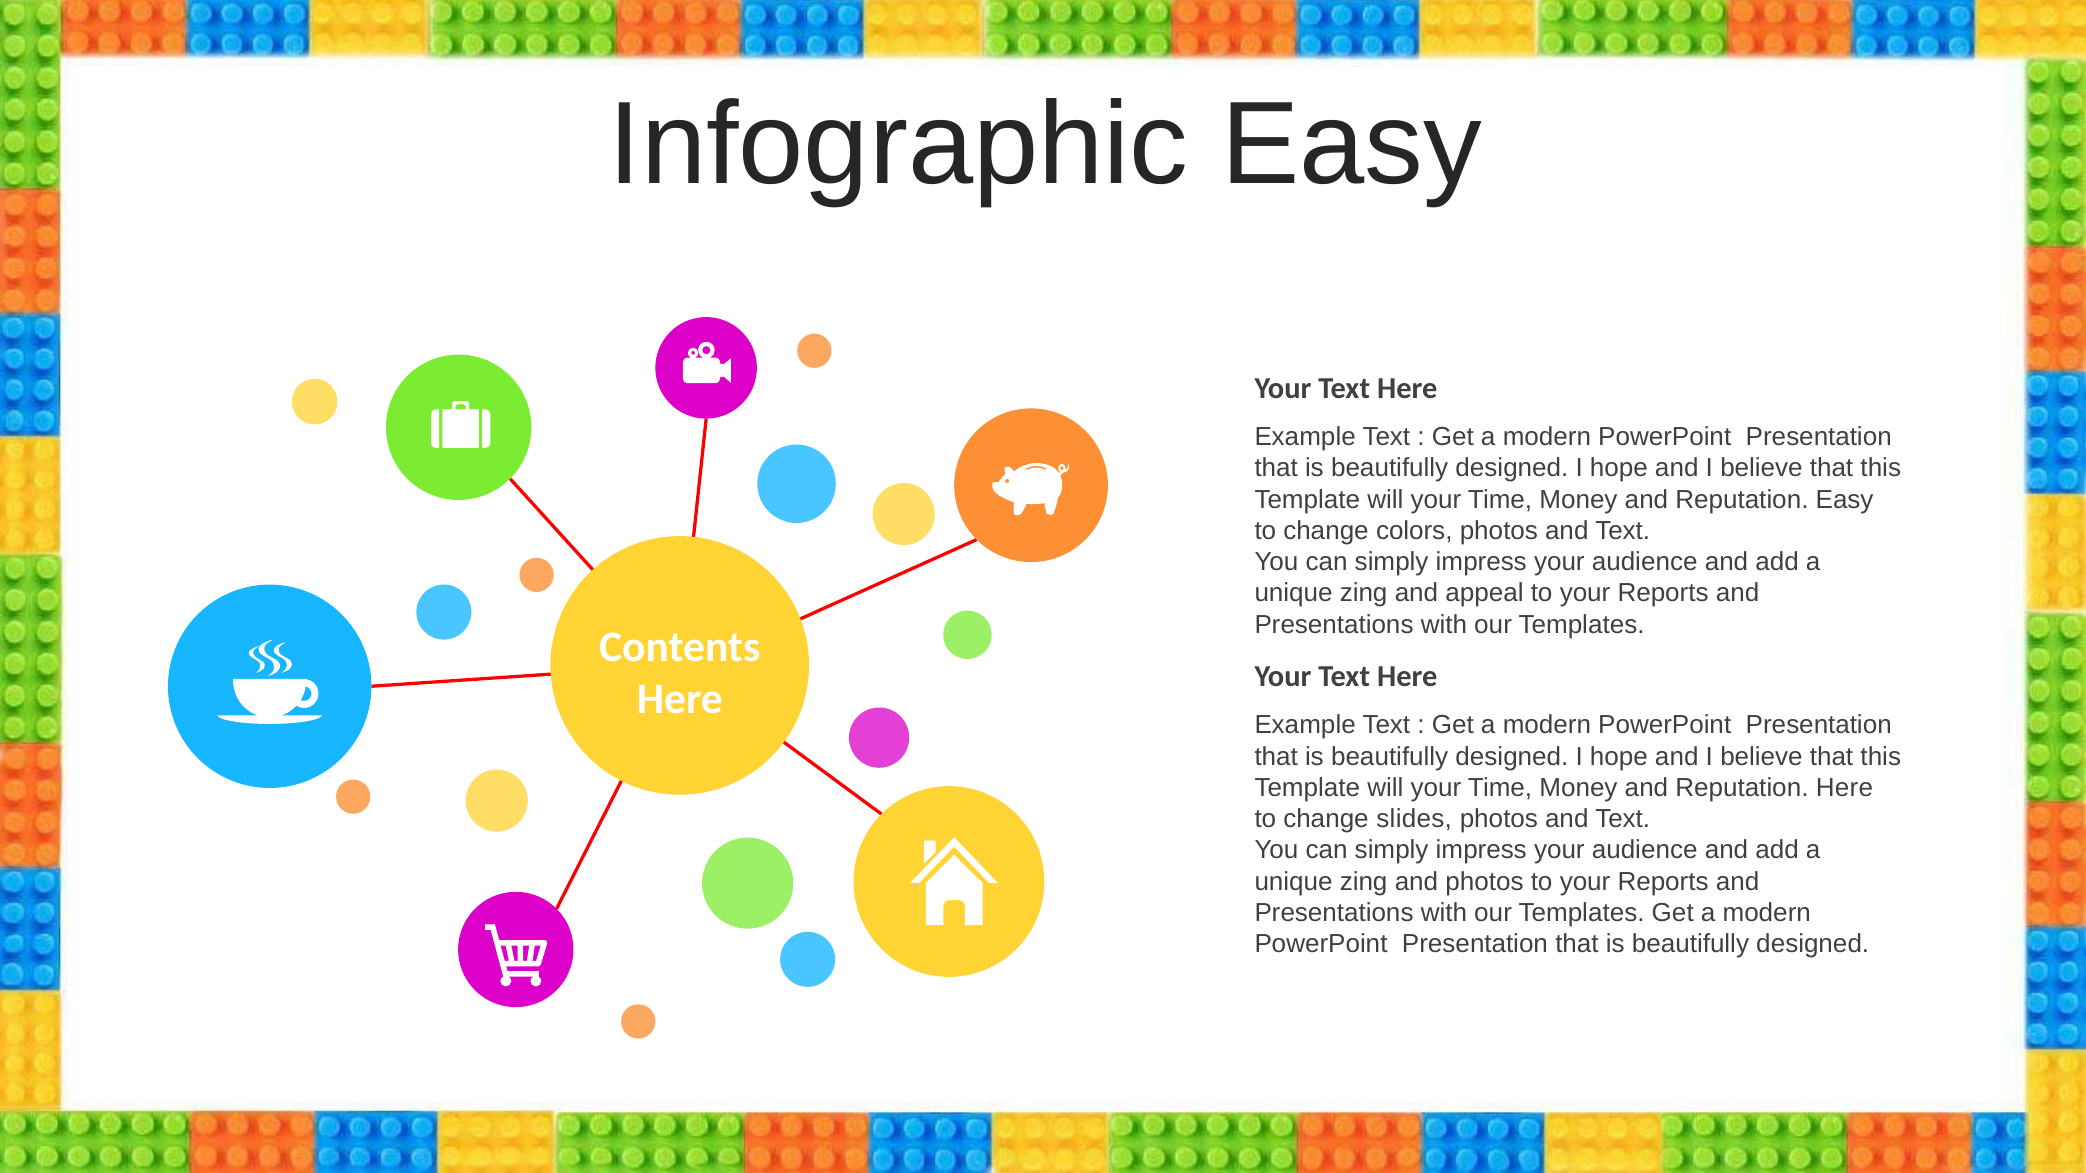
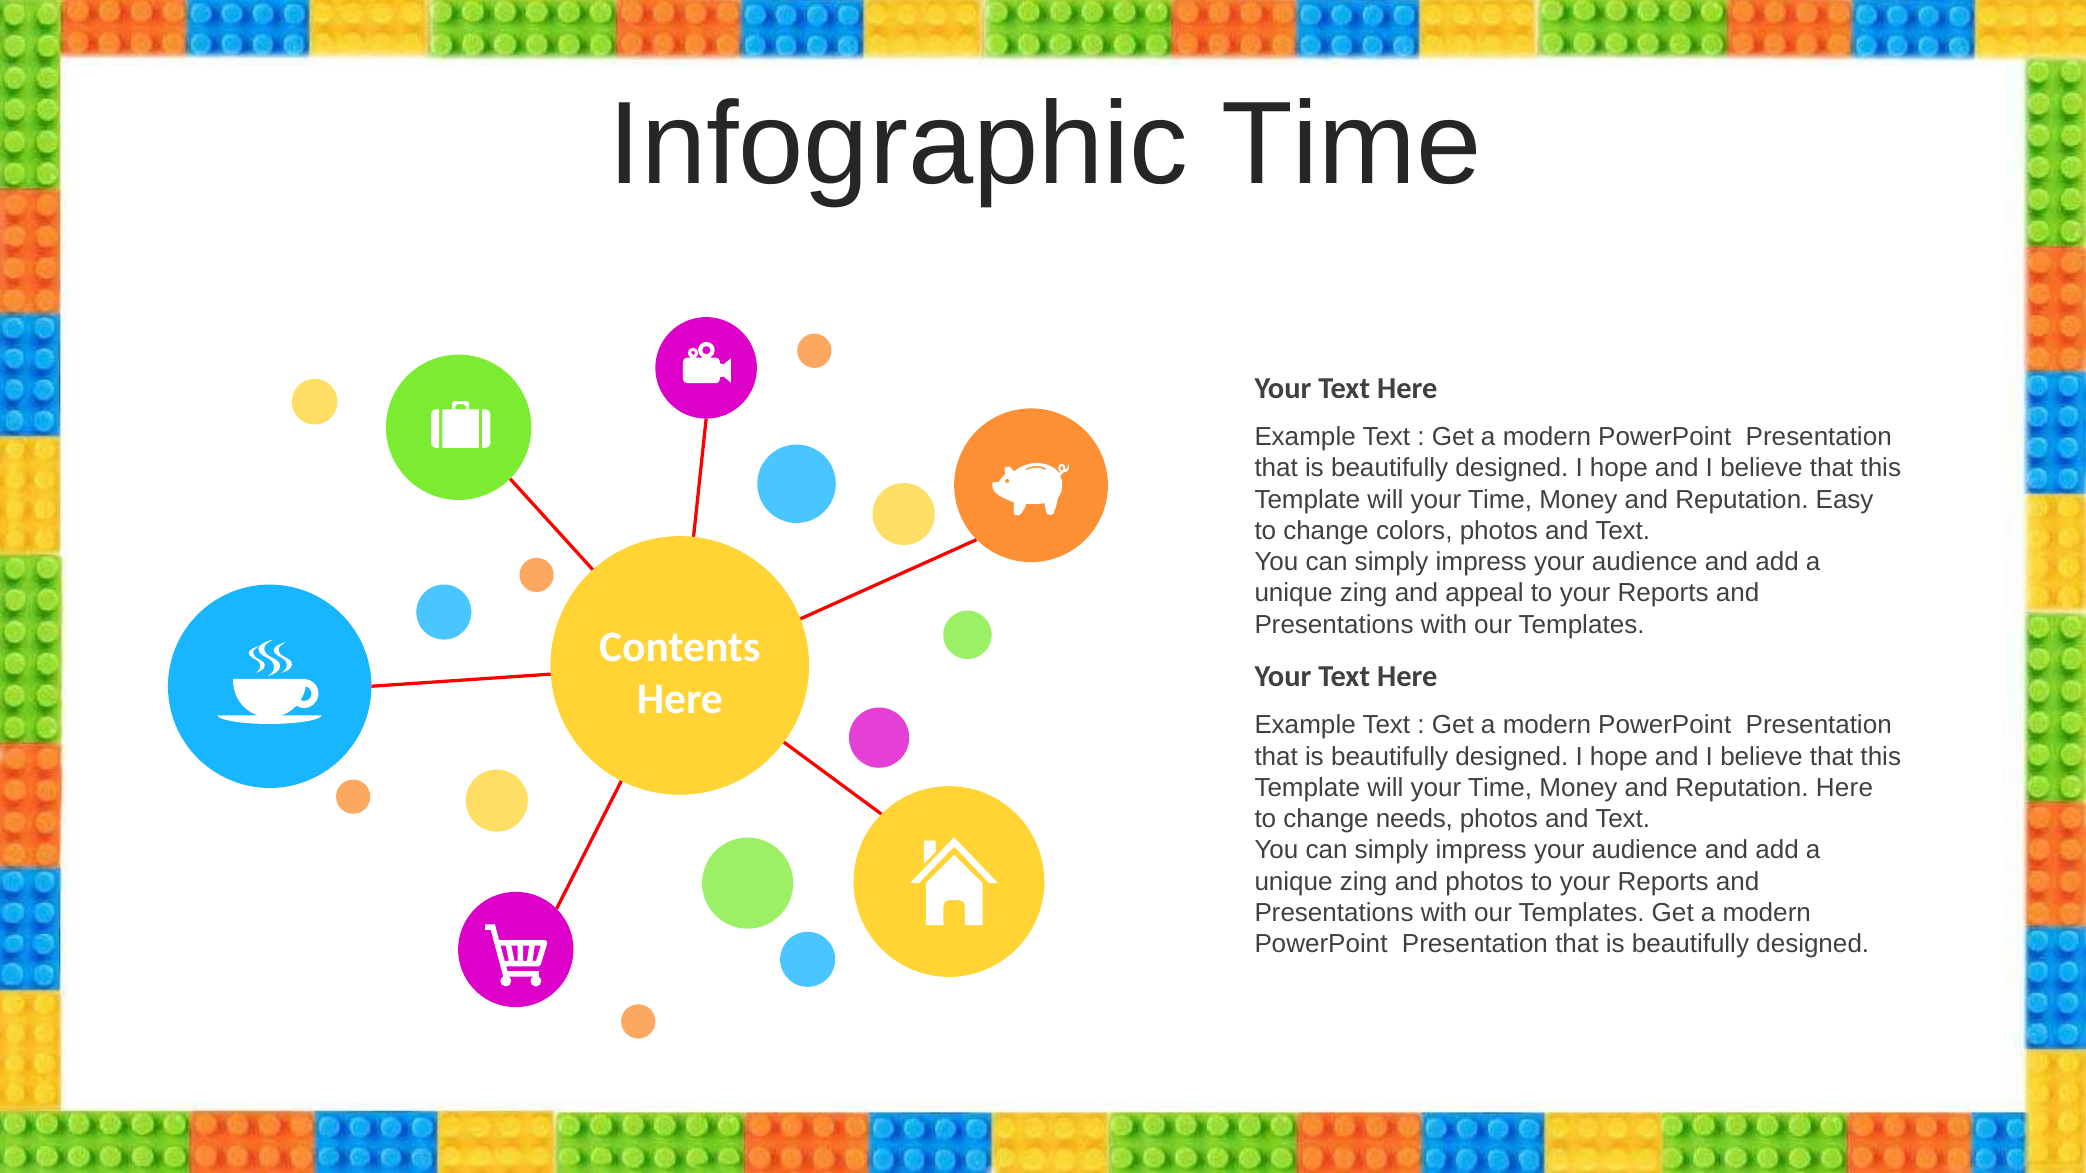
Infographic Easy: Easy -> Time
slides: slides -> needs
